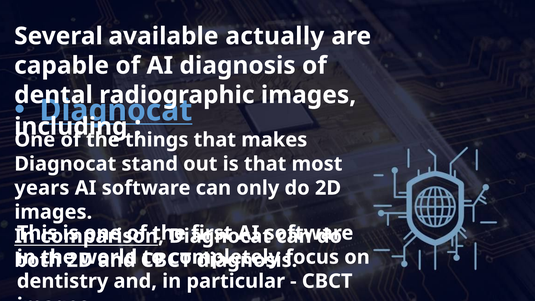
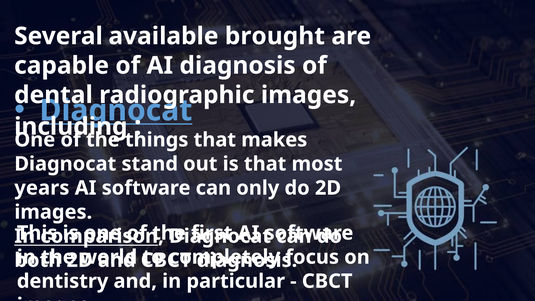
actually: actually -> brought
